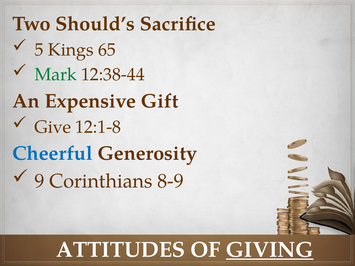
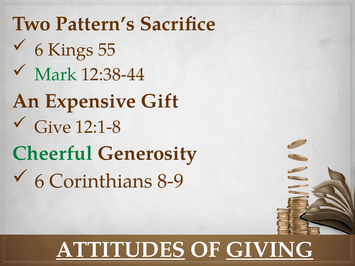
Should’s: Should’s -> Pattern’s
5 at (39, 50): 5 -> 6
65: 65 -> 55
Cheerful colour: blue -> green
9 at (40, 181): 9 -> 6
ATTITUDES underline: none -> present
